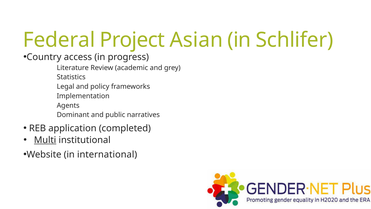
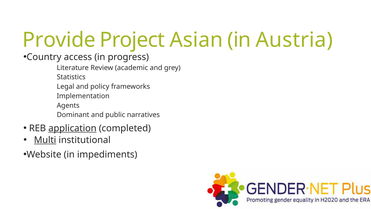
Federal: Federal -> Provide
Schlifer: Schlifer -> Austria
application underline: none -> present
international: international -> impediments
